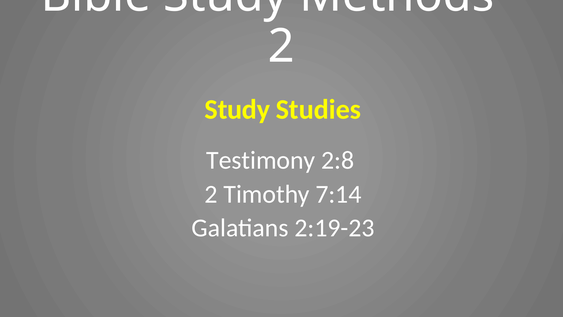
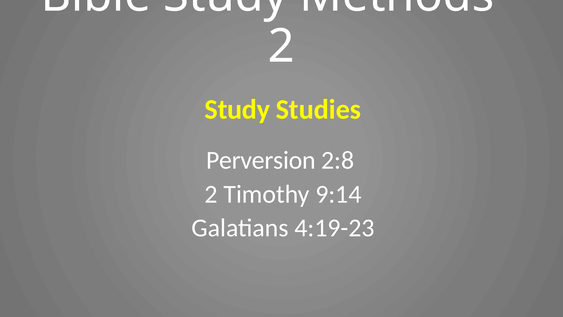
Testimony: Testimony -> Perversion
7:14: 7:14 -> 9:14
2:19-23: 2:19-23 -> 4:19-23
